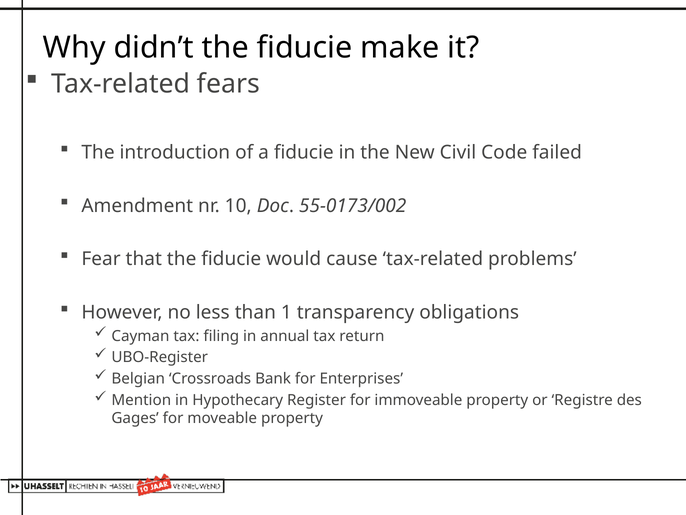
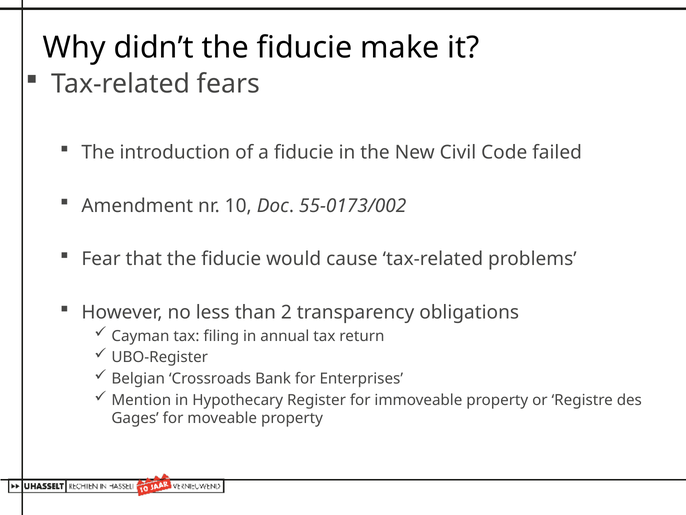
1: 1 -> 2
